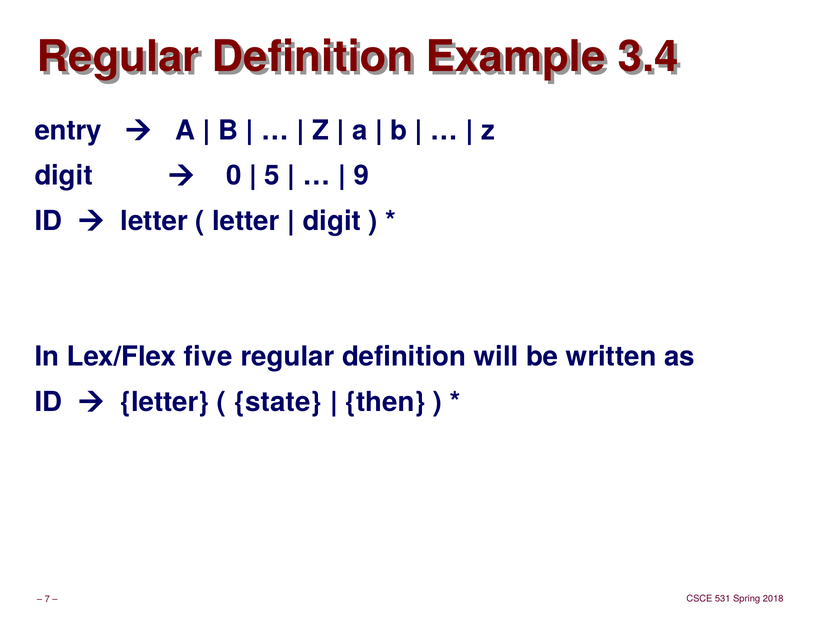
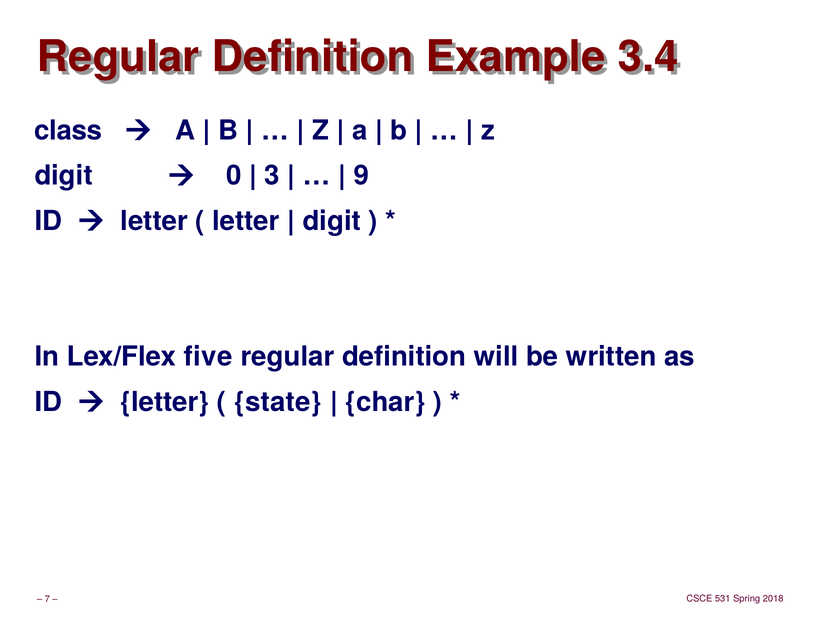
entry: entry -> class
5: 5 -> 3
then: then -> char
